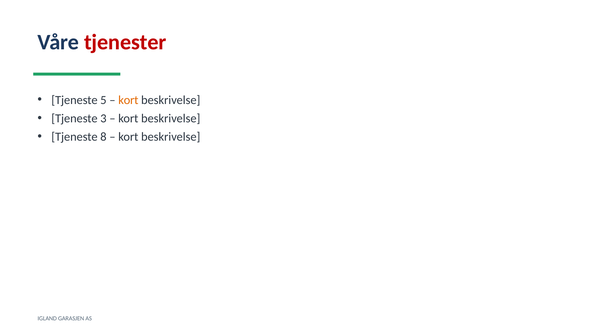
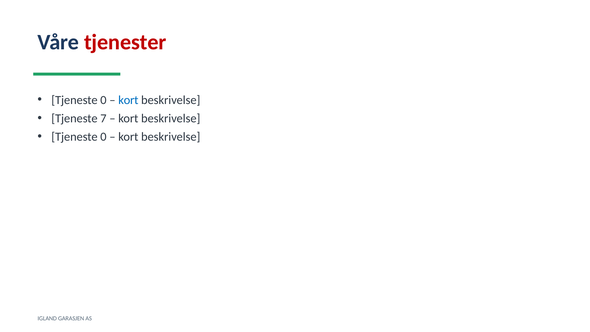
5 at (103, 100): 5 -> 0
kort at (128, 100) colour: orange -> blue
3: 3 -> 7
8 at (103, 137): 8 -> 0
